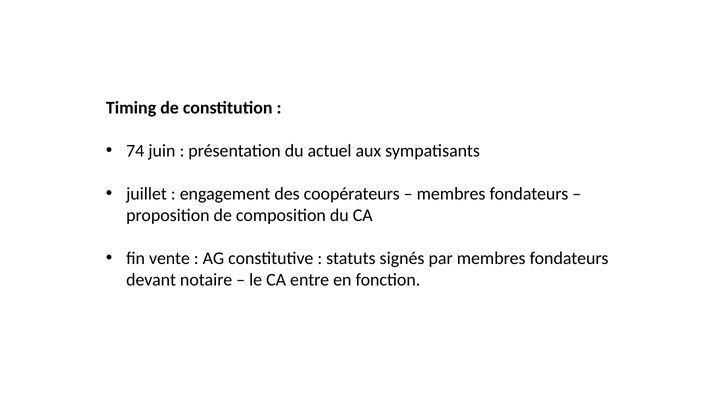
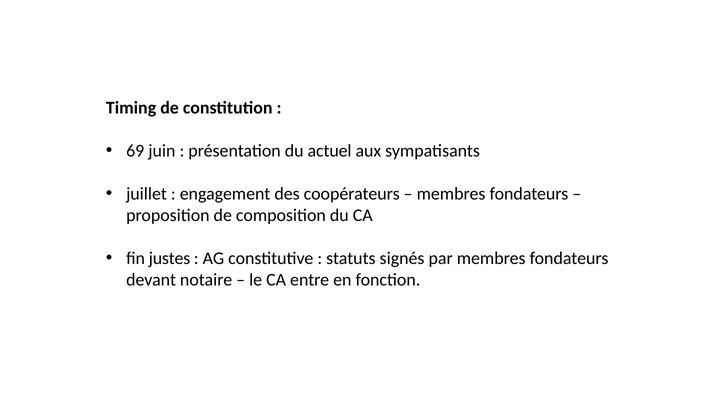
74: 74 -> 69
vente: vente -> justes
